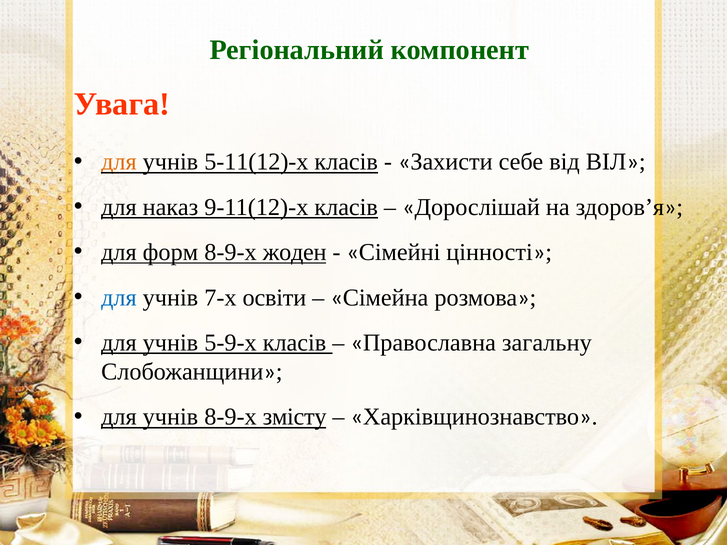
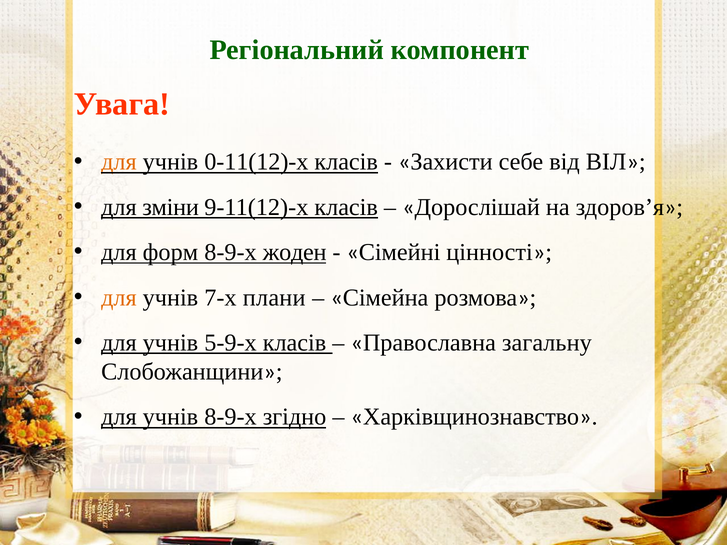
5-11(12)-х: 5-11(12)-х -> 0-11(12)-х
наказ: наказ -> зміни
для at (119, 298) colour: blue -> orange
освіти: освіти -> плани
змісту: змісту -> згідно
